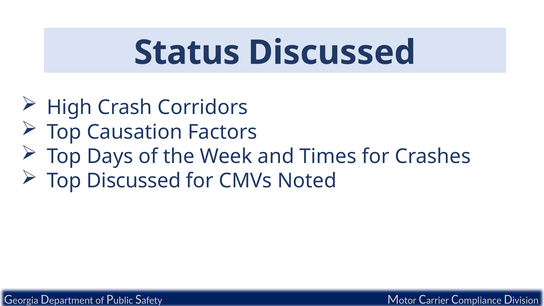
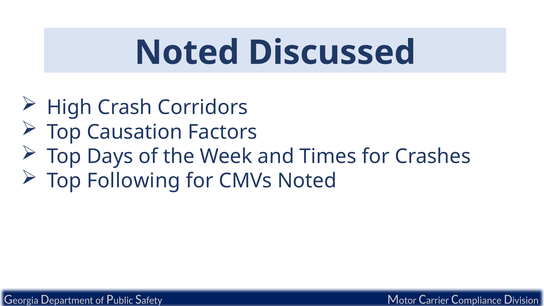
Status at (187, 53): Status -> Noted
Top Discussed: Discussed -> Following
